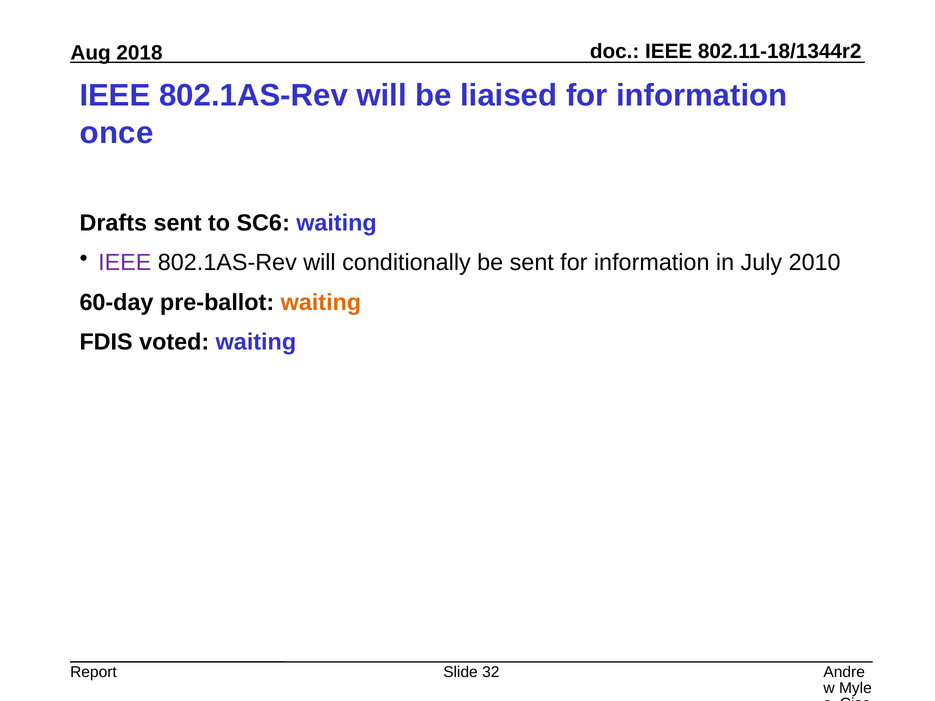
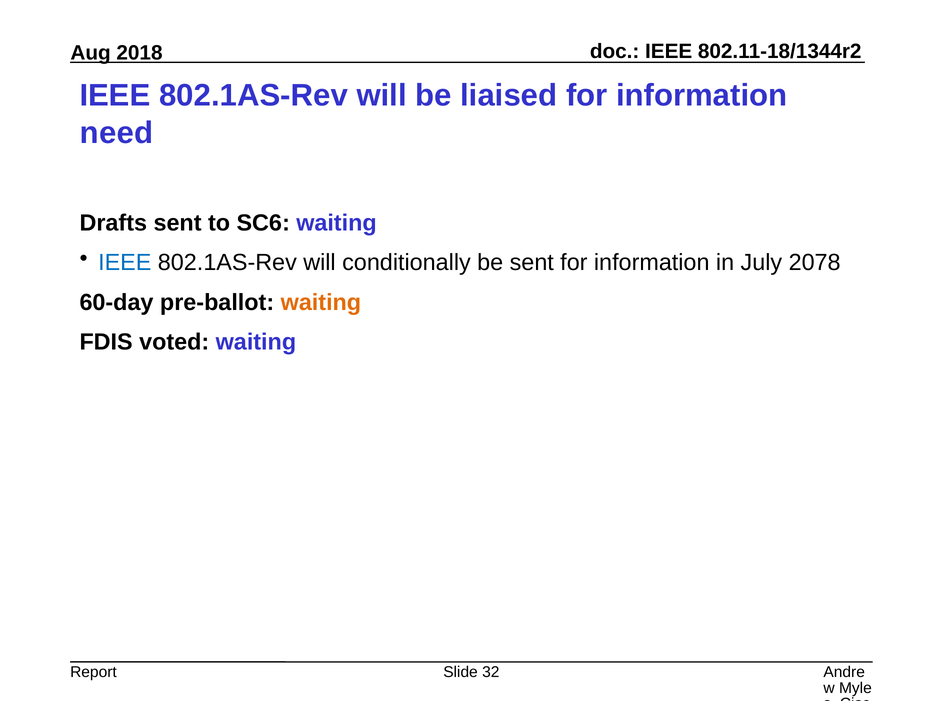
once: once -> need
IEEE at (125, 263) colour: purple -> blue
2010: 2010 -> 2078
